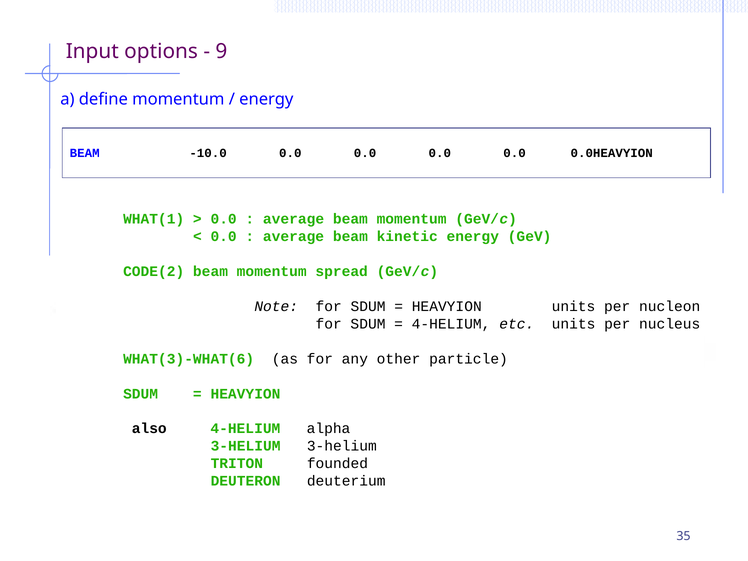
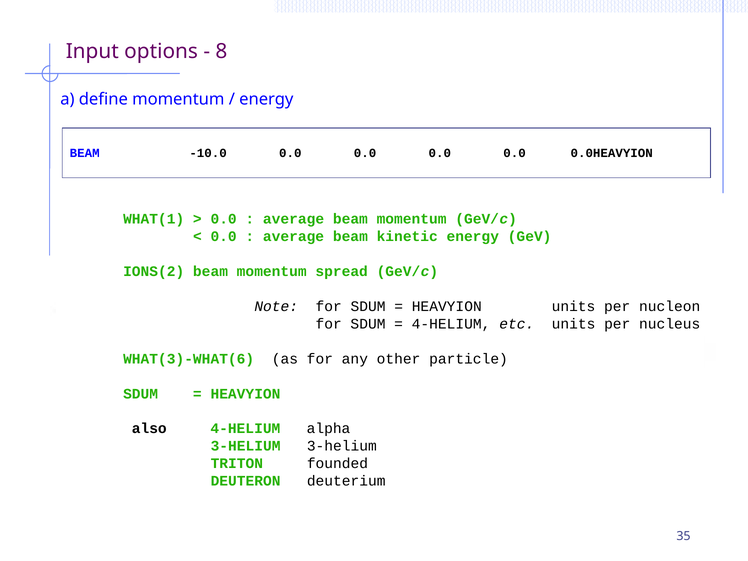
9: 9 -> 8
CODE(2: CODE(2 -> IONS(2
